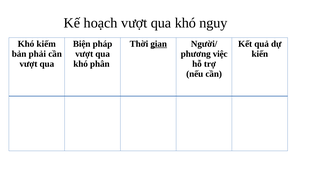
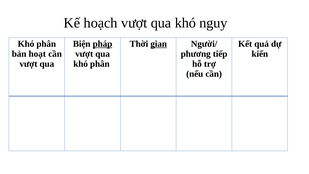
kiếm at (46, 44): kiếm -> phân
pháp underline: none -> present
phải: phải -> hoạt
việc: việc -> tiếp
